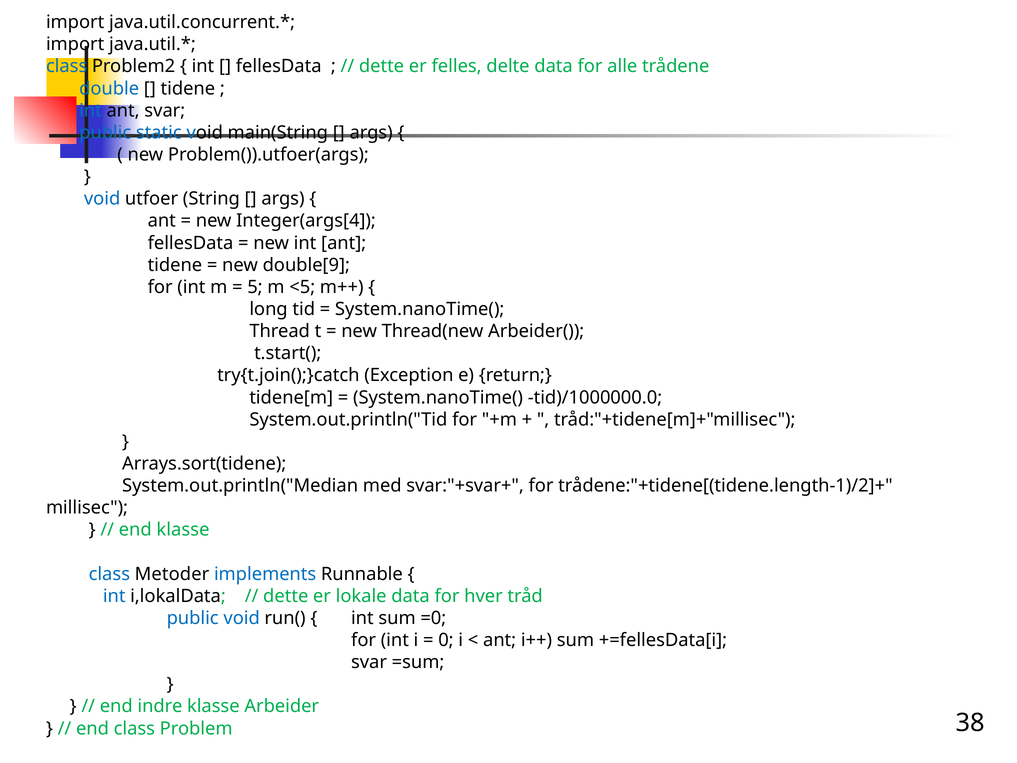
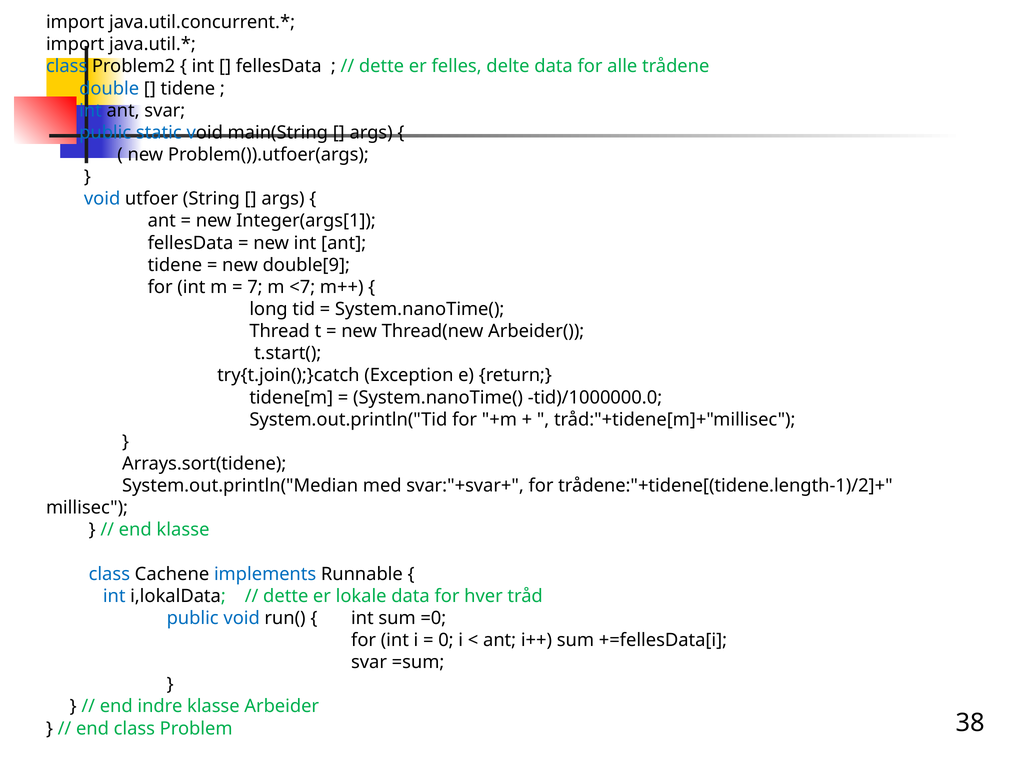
Integer(args[4: Integer(args[4 -> Integer(args[1
5: 5 -> 7
<5: <5 -> <7
Metoder: Metoder -> Cachene
